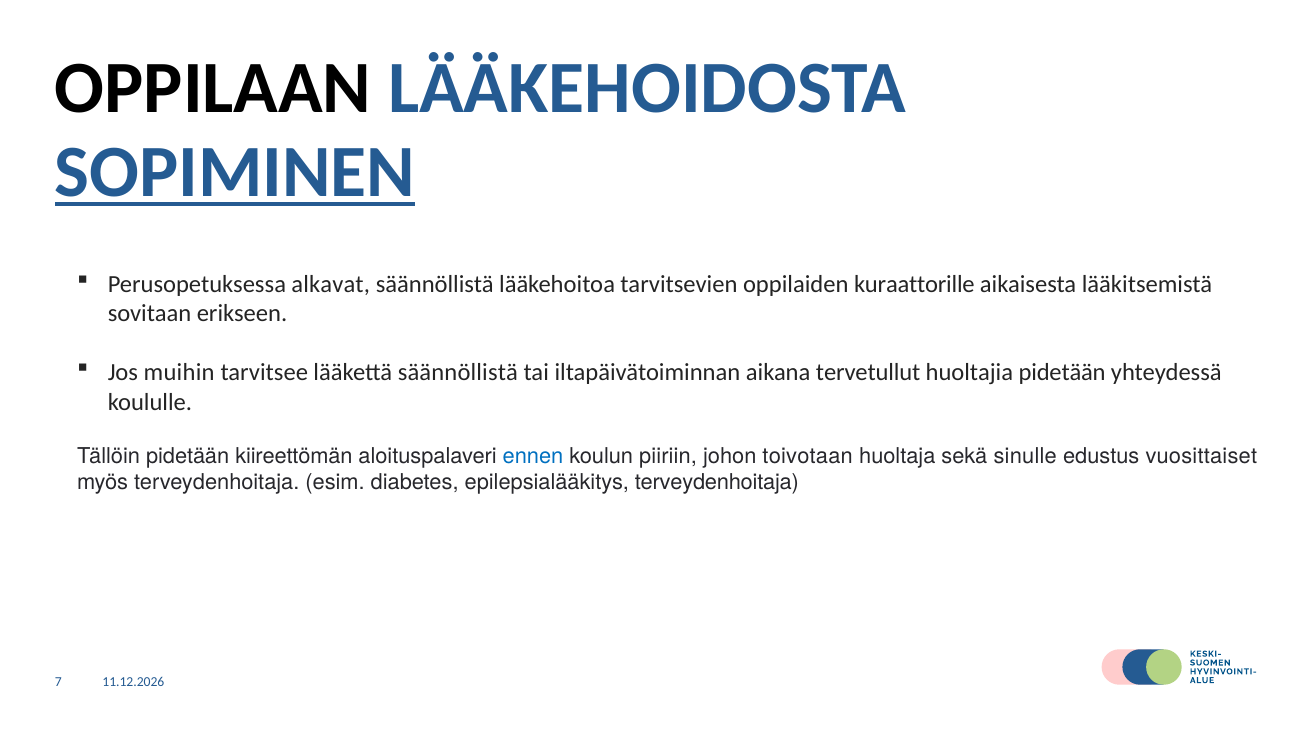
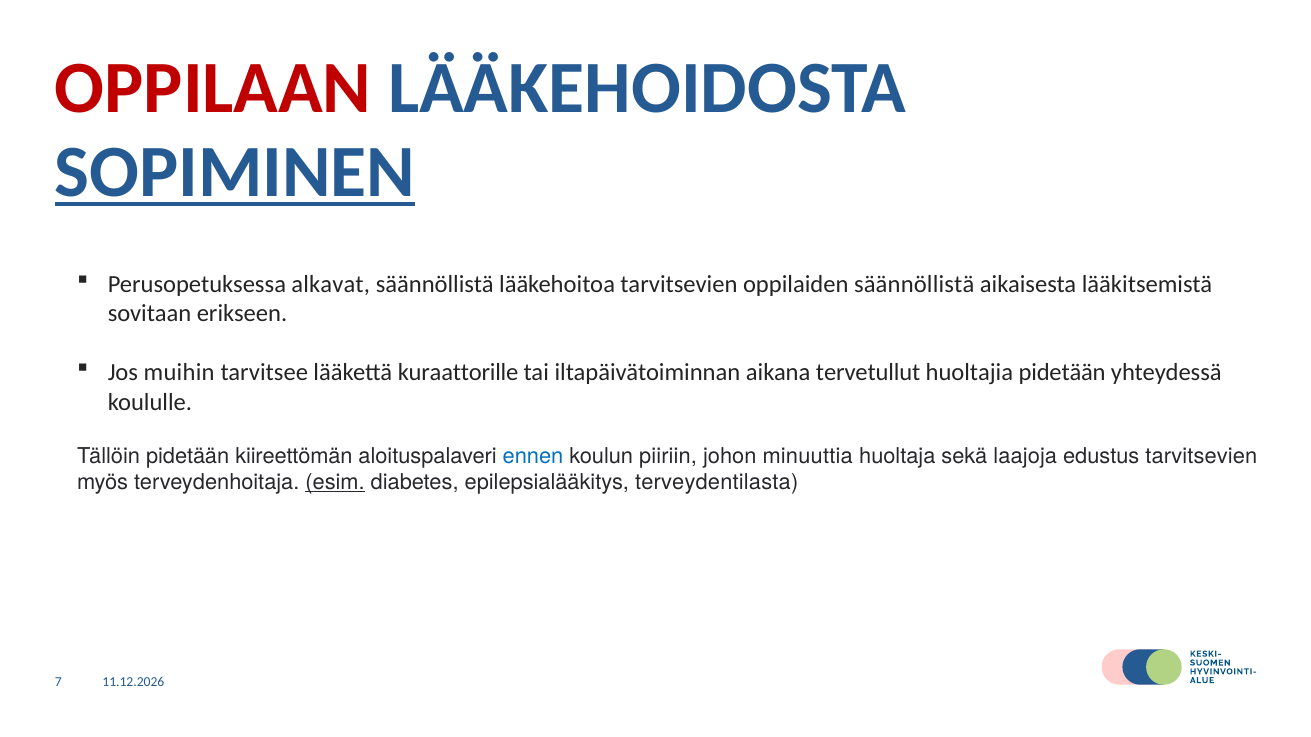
OPPILAAN colour: black -> red
oppilaiden kuraattorille: kuraattorille -> säännöllistä
lääkettä säännöllistä: säännöllistä -> kuraattorille
toivotaan: toivotaan -> minuuttia
sinulle: sinulle -> laajoja
edustus vuosittaiset: vuosittaiset -> tarvitsevien
esim underline: none -> present
epilepsialääkitys terveydenhoitaja: terveydenhoitaja -> terveydentilasta
